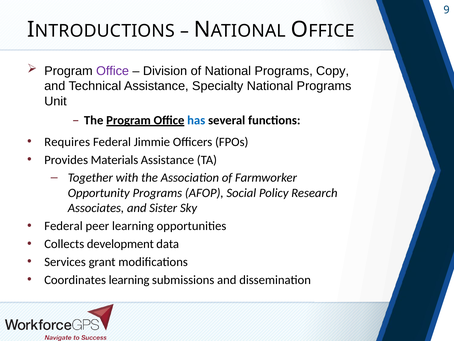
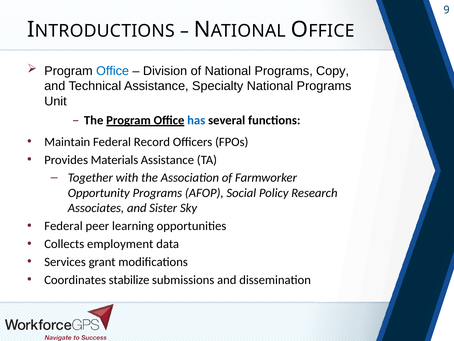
Office at (113, 71) colour: purple -> blue
Requires: Requires -> Maintain
Jimmie: Jimmie -> Record
development: development -> employment
Coordinates learning: learning -> stabilize
